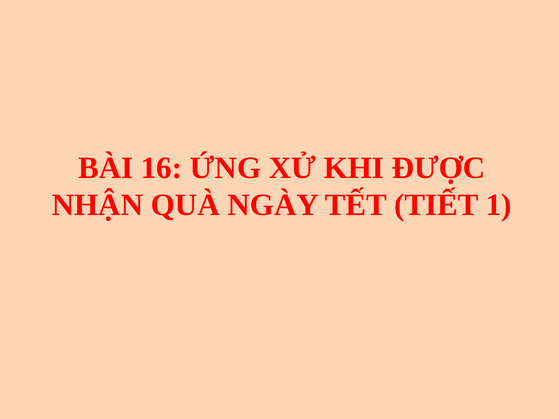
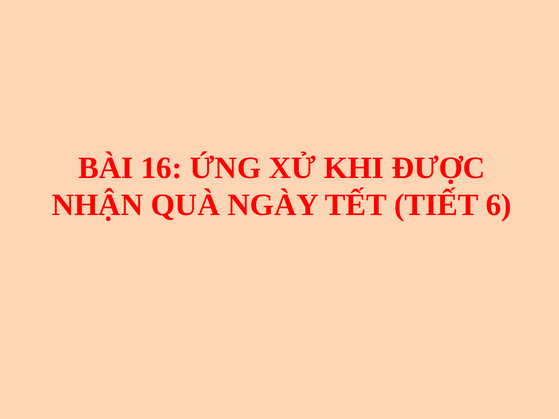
1: 1 -> 6
